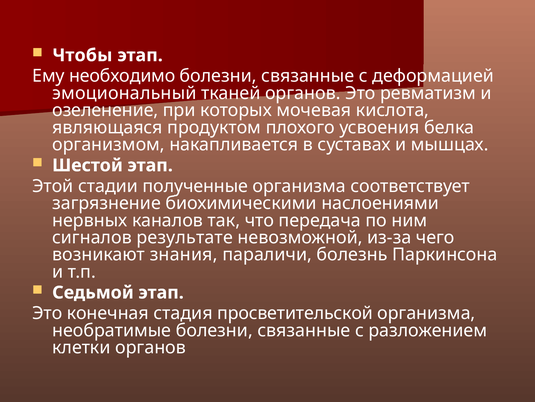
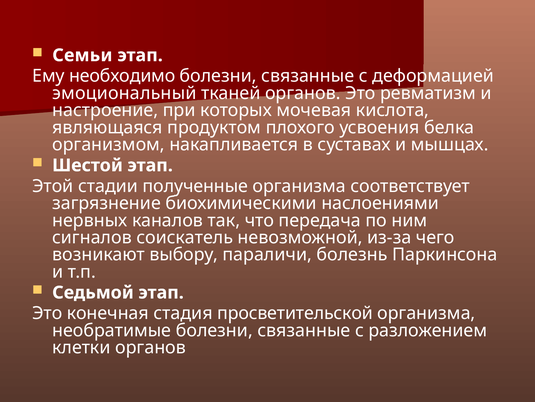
Чтобы: Чтобы -> Семьи
озеленение: озеленение -> настроение
результате: результате -> соискатель
знания: знания -> выбору
